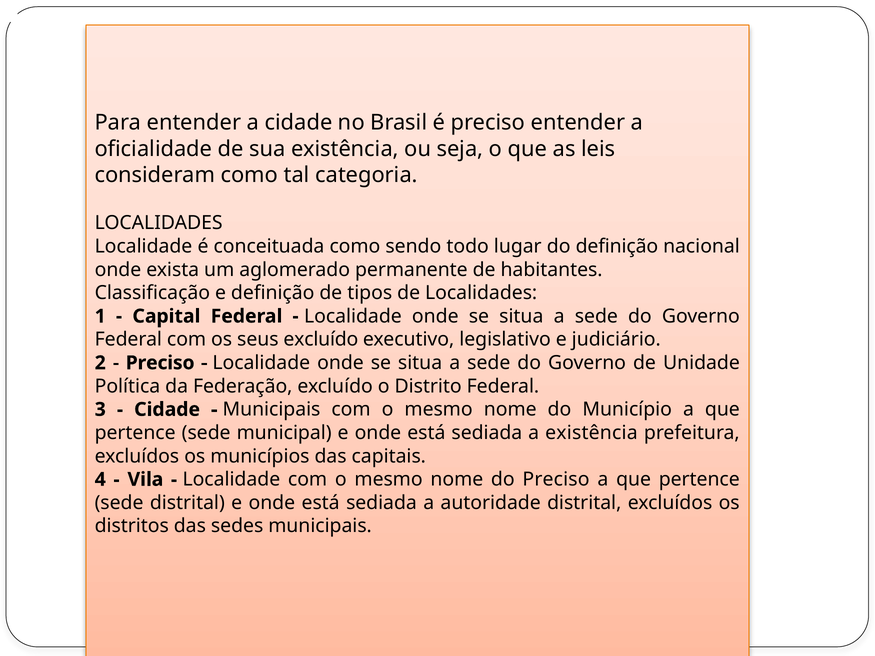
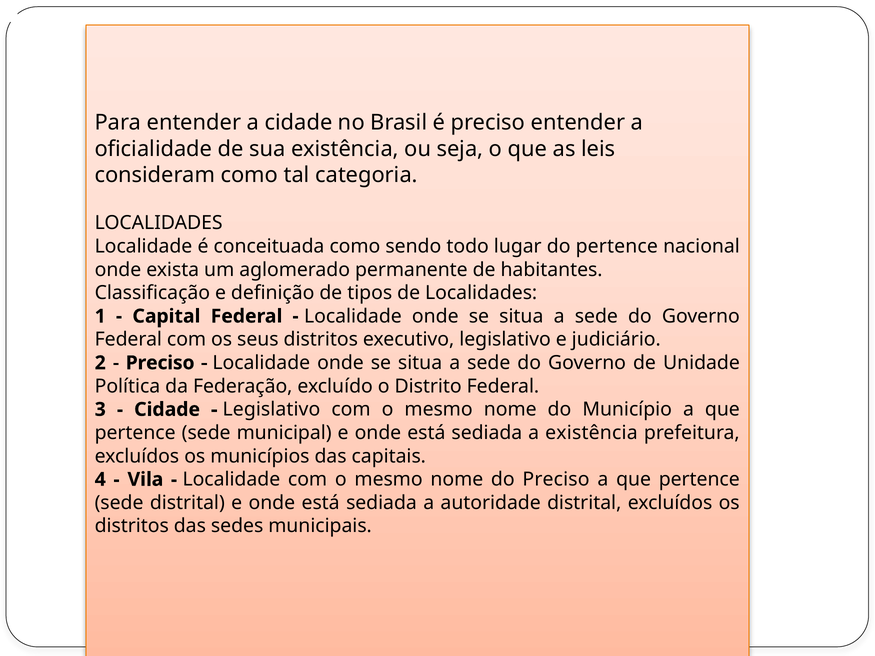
do definição: definição -> pertence
seus excluído: excluído -> distritos
Municipais at (272, 410): Municipais -> Legislativo
